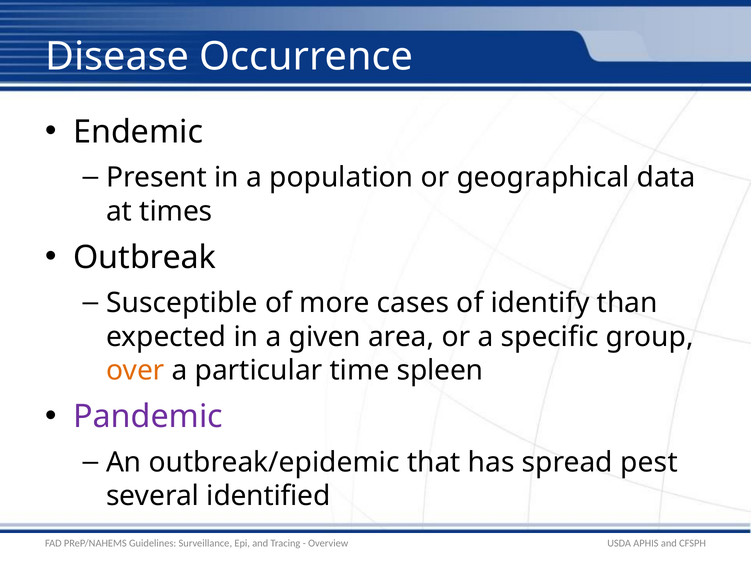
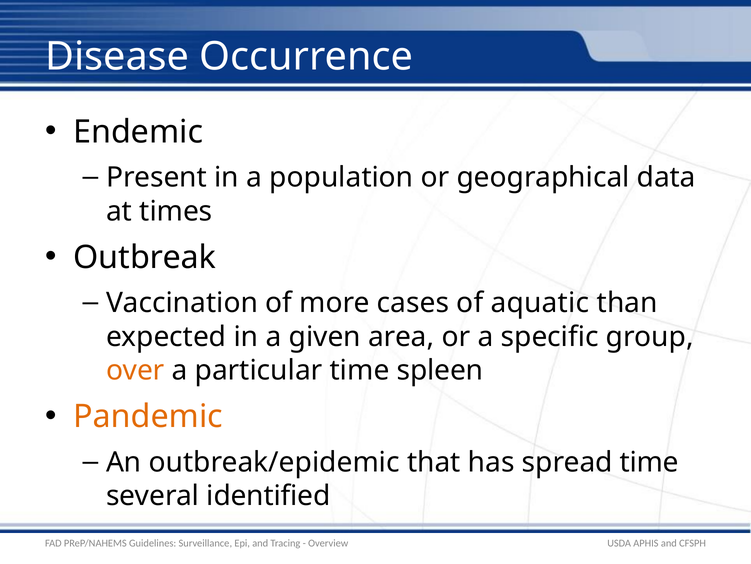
Susceptible: Susceptible -> Vaccination
identify: identify -> aquatic
Pandemic colour: purple -> orange
spread pest: pest -> time
